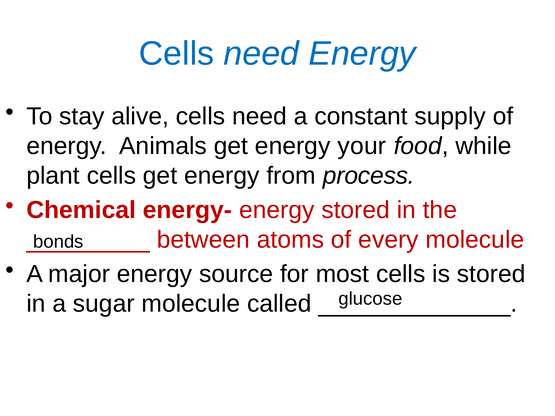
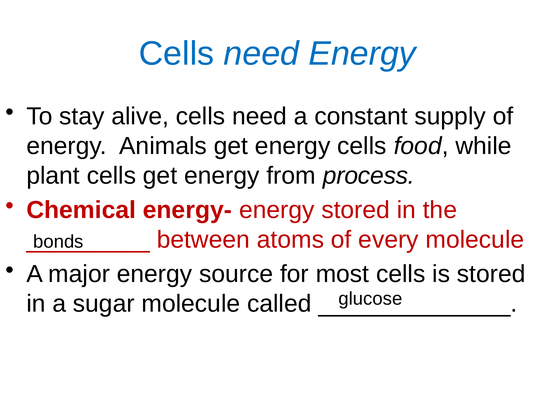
energy your: your -> cells
